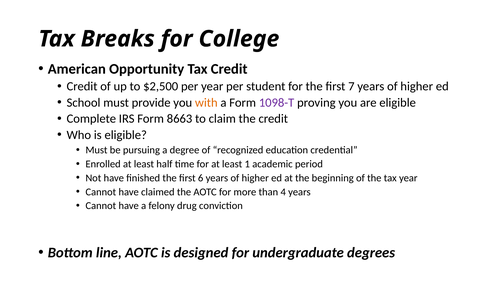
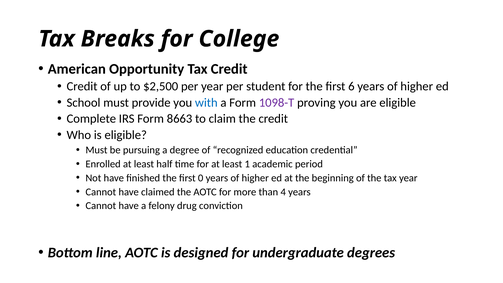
7: 7 -> 6
with colour: orange -> blue
6: 6 -> 0
